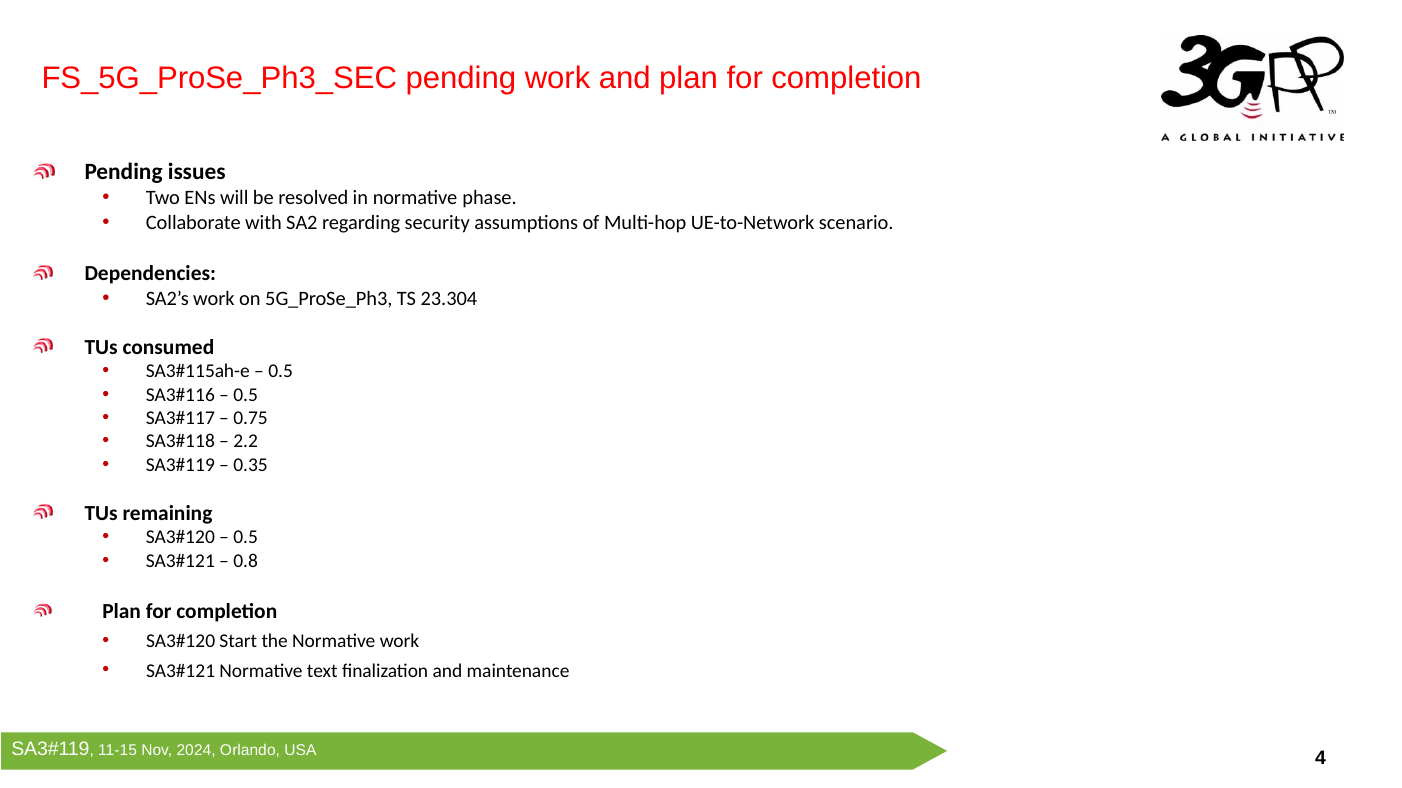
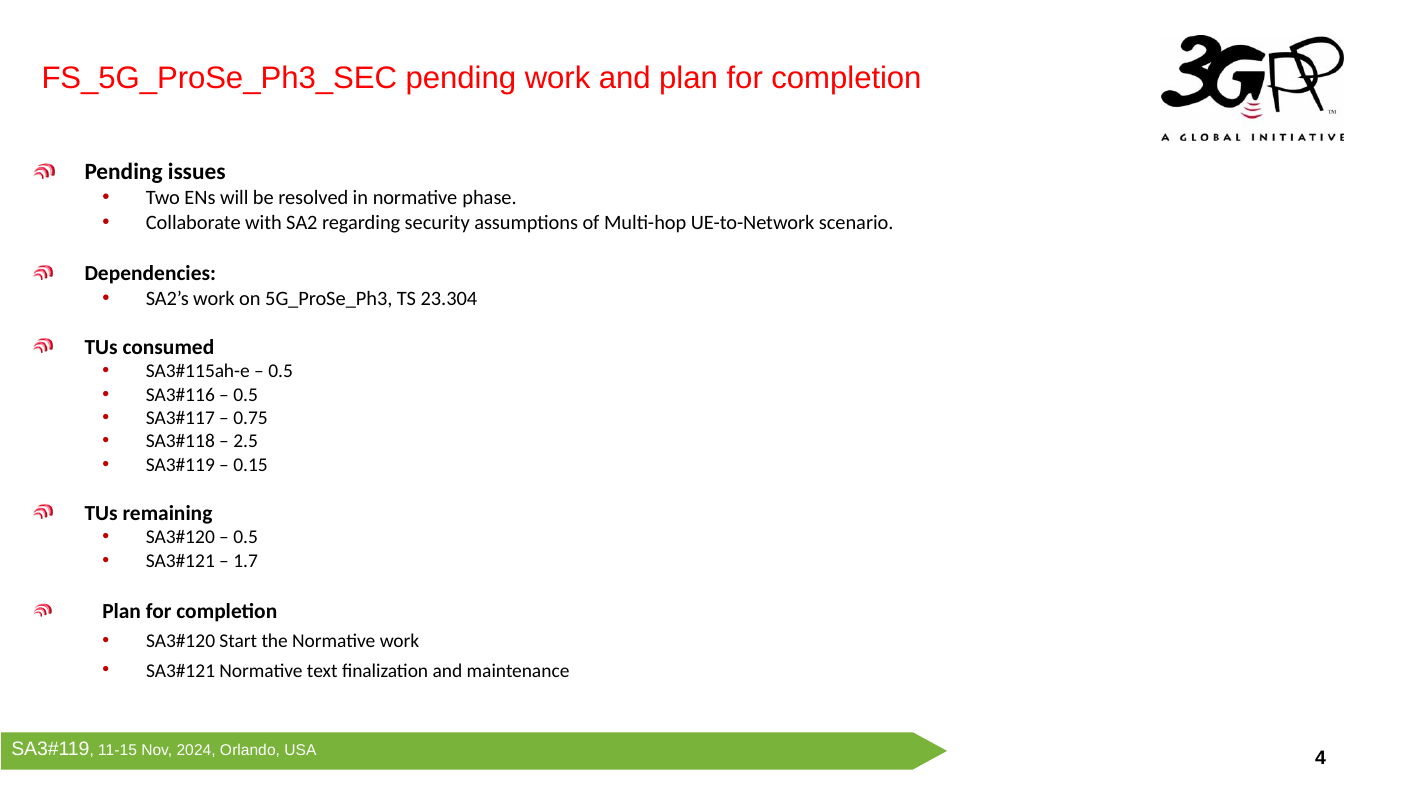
2.2: 2.2 -> 2.5
0.35: 0.35 -> 0.15
0.8: 0.8 -> 1.7
